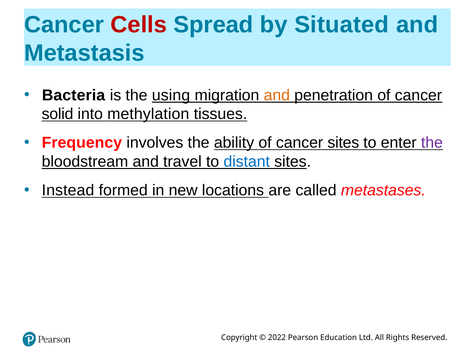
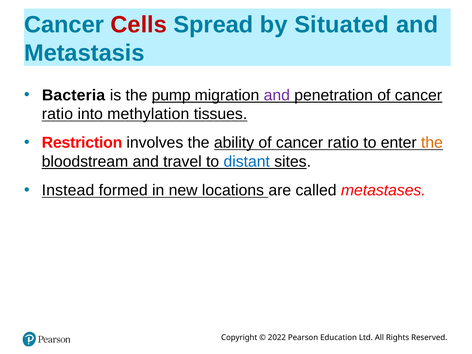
using: using -> pump
and at (277, 95) colour: orange -> purple
solid at (58, 114): solid -> ratio
Frequency: Frequency -> Restriction
ability of cancer sites: sites -> ratio
the at (432, 143) colour: purple -> orange
